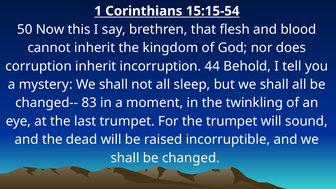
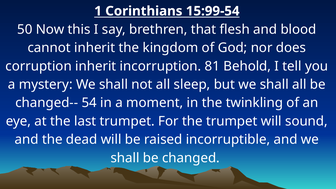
15:15-54: 15:15-54 -> 15:99-54
44: 44 -> 81
83: 83 -> 54
